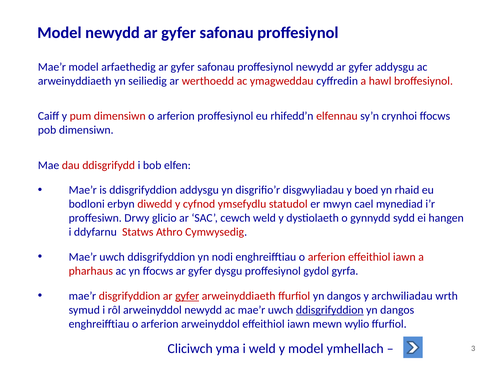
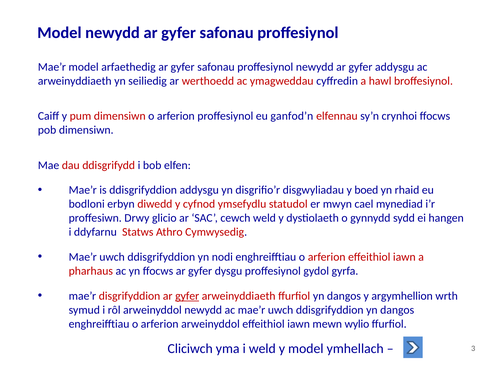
rhifedd’n: rhifedd’n -> ganfod’n
archwiliadau: archwiliadau -> argymhellion
ddisgrifyddion at (330, 310) underline: present -> none
